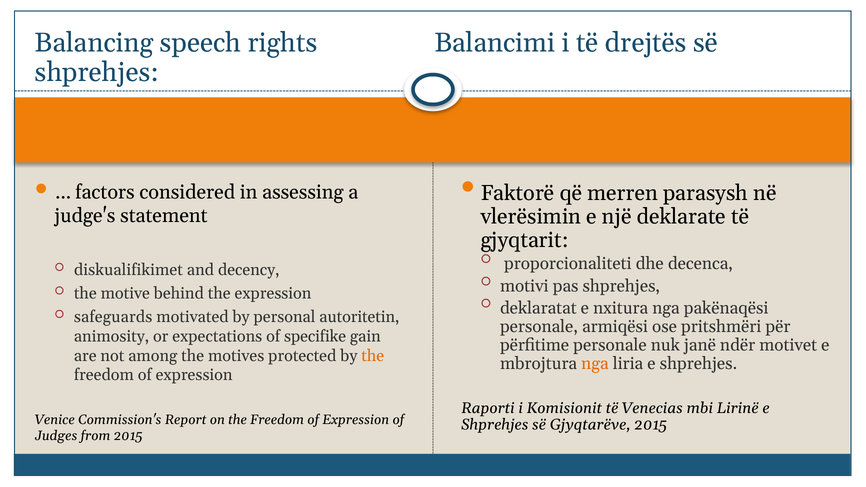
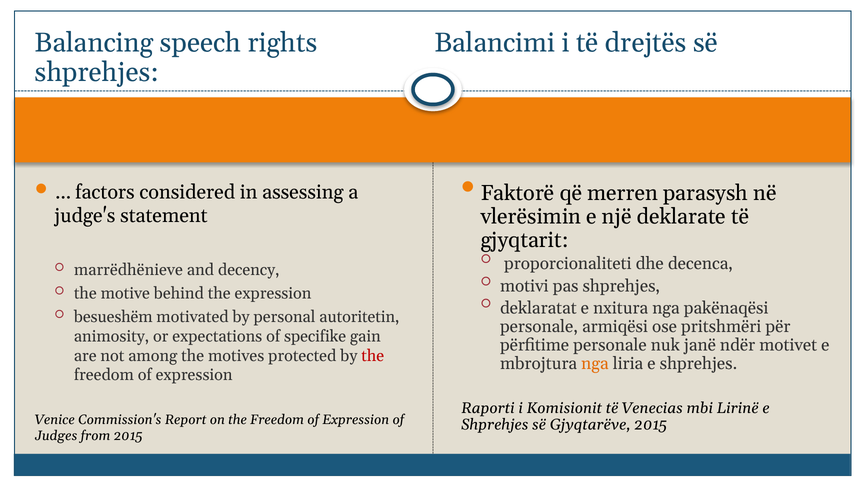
diskualifikimet: diskualifikimet -> marrëdhënieve
safeguards: safeguards -> besueshëm
the at (373, 356) colour: orange -> red
